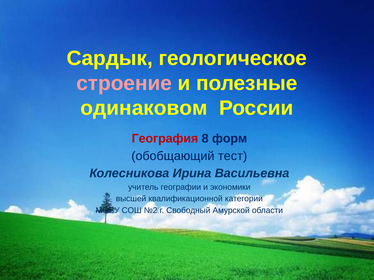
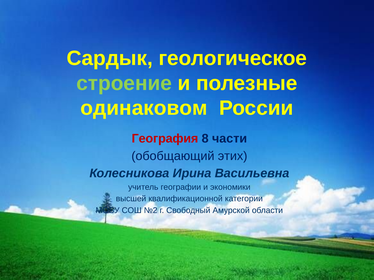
строение colour: pink -> light green
форм: форм -> части
тест: тест -> этих
